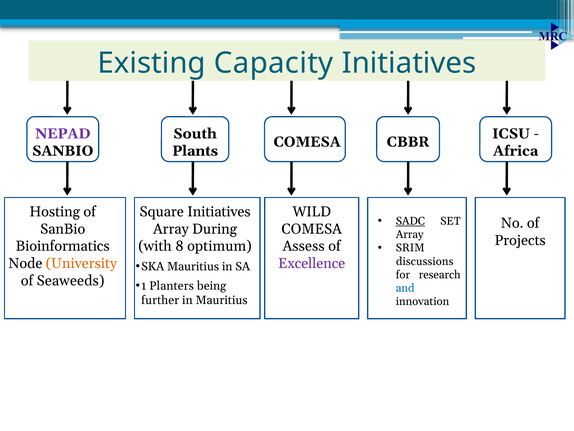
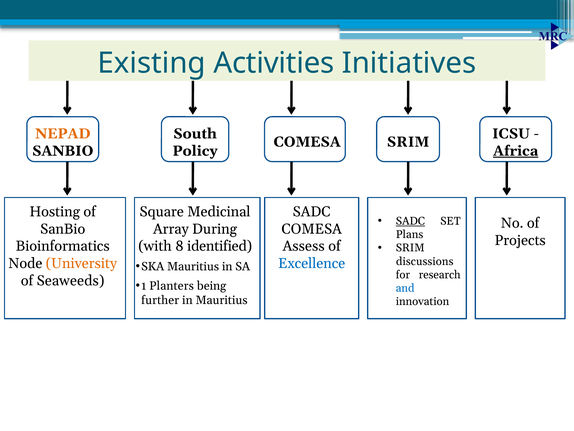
Capacity: Capacity -> Activities
NEPAD colour: purple -> orange
COMESA CBBR: CBBR -> SRIM
Plants: Plants -> Policy
Africa underline: none -> present
Square Initiatives: Initiatives -> Medicinal
WILD at (312, 211): WILD -> SADC
Array at (410, 234): Array -> Plans
optimum: optimum -> identified
Excellence colour: purple -> blue
